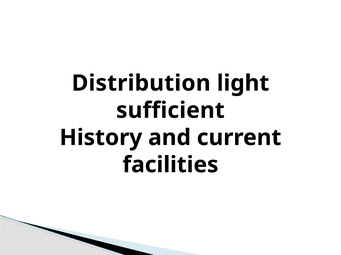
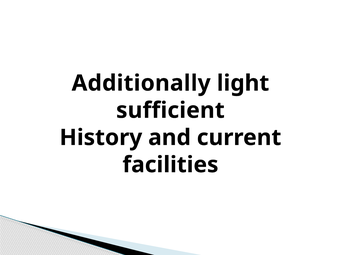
Distribution: Distribution -> Additionally
